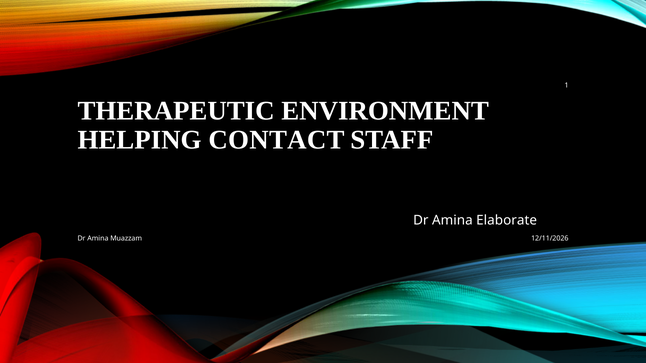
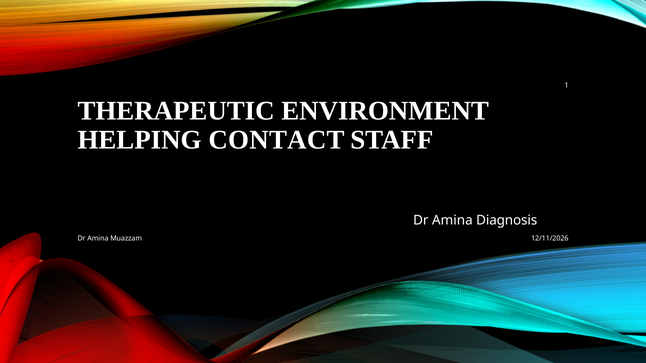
Elaborate: Elaborate -> Diagnosis
